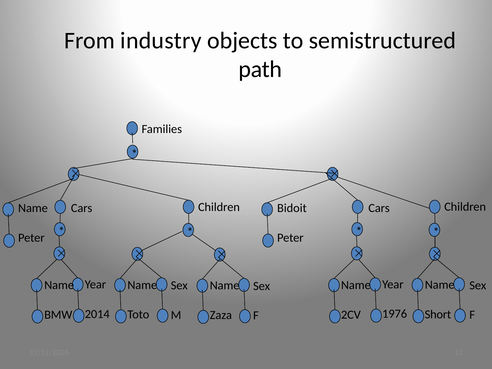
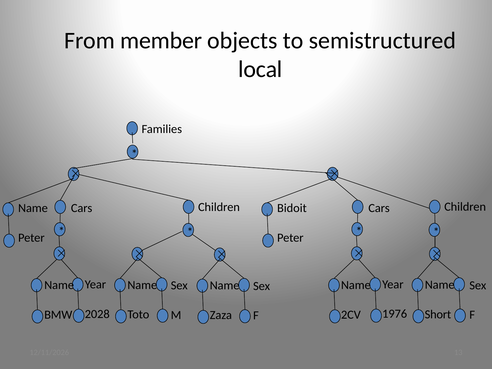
industry: industry -> member
path: path -> local
2014: 2014 -> 2028
